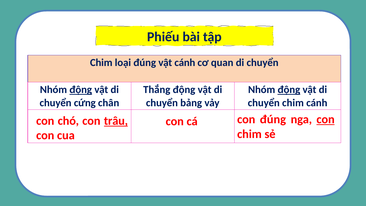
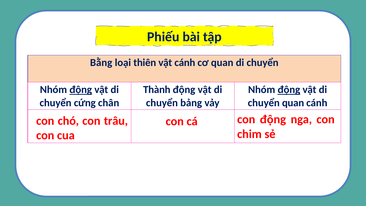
Chim at (101, 63): Chim -> Bằng
loại đúng: đúng -> thiên
Thắng: Thắng -> Thành
chuyển chim: chim -> quan
trâu underline: present -> none
con đúng: đúng -> động
con at (326, 119) underline: present -> none
